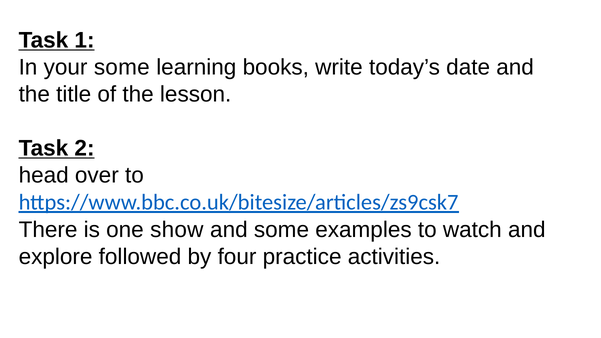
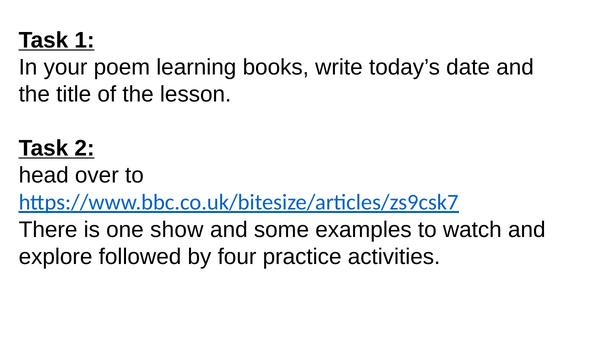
your some: some -> poem
